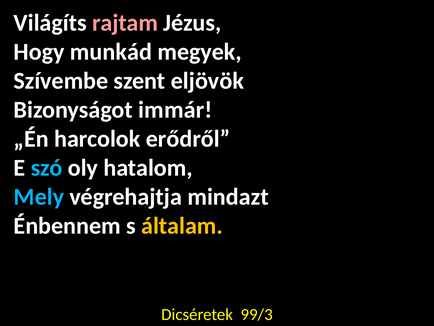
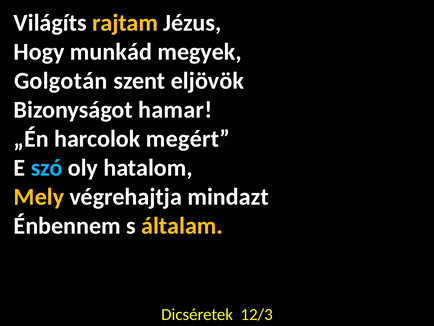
rajtam colour: pink -> yellow
Szívembe: Szívembe -> Golgotán
immár: immár -> hamar
erődről: erődről -> megért
Mely colour: light blue -> yellow
99/3: 99/3 -> 12/3
